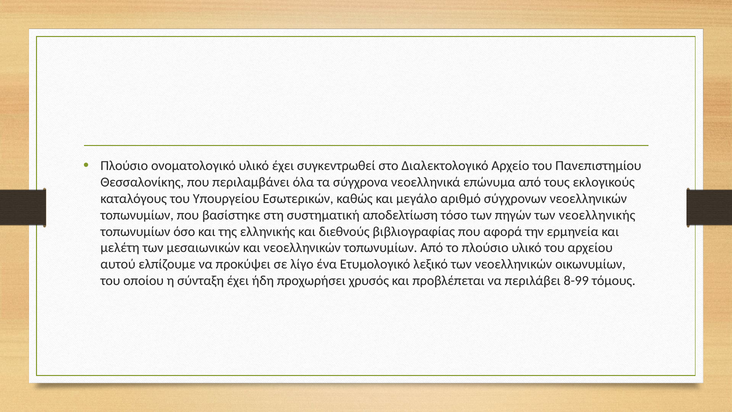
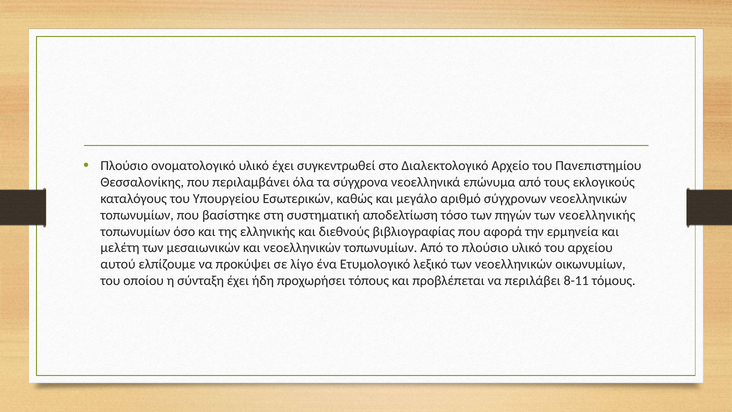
χρυσός: χρυσός -> τόπους
8-99: 8-99 -> 8-11
